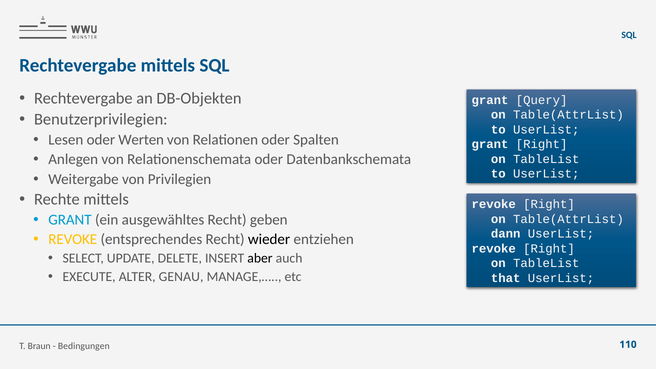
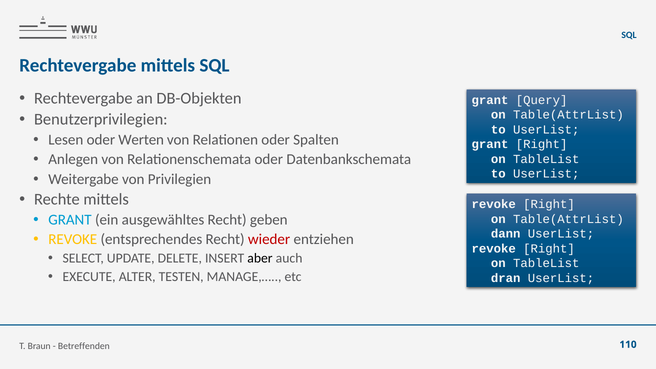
wieder colour: black -> red
GENAU: GENAU -> TESTEN
that: that -> dran
Bedingungen: Bedingungen -> Betreffenden
